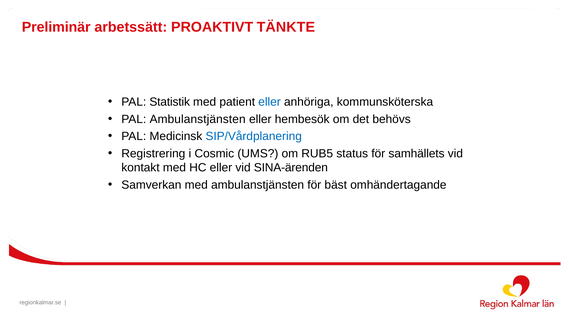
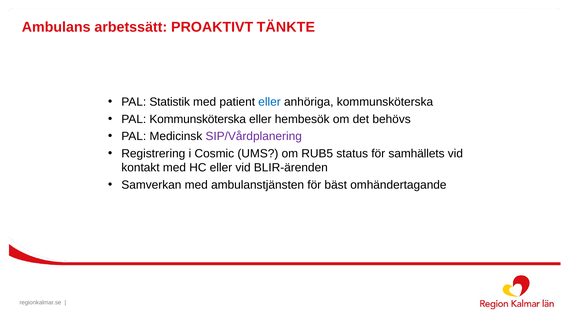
Preliminär: Preliminär -> Ambulans
PAL Ambulanstjänsten: Ambulanstjänsten -> Kommunsköterska
SIP/Vårdplanering colour: blue -> purple
SINA-ärenden: SINA-ärenden -> BLIR-ärenden
